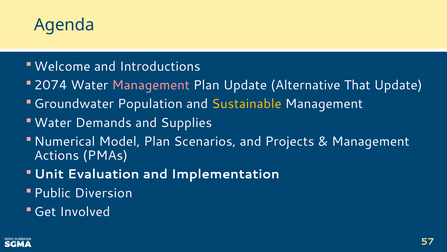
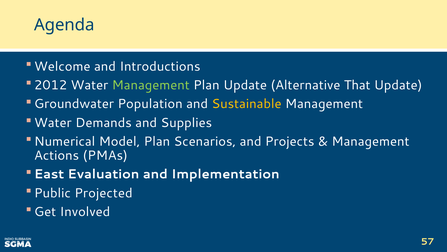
2074: 2074 -> 2012
Management at (151, 85) colour: pink -> light green
Unit: Unit -> East
Diversion: Diversion -> Projected
